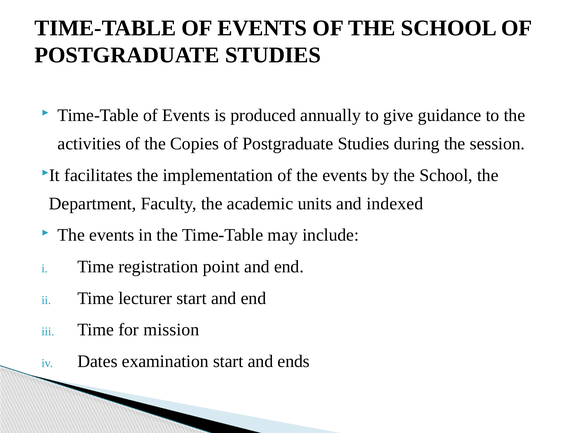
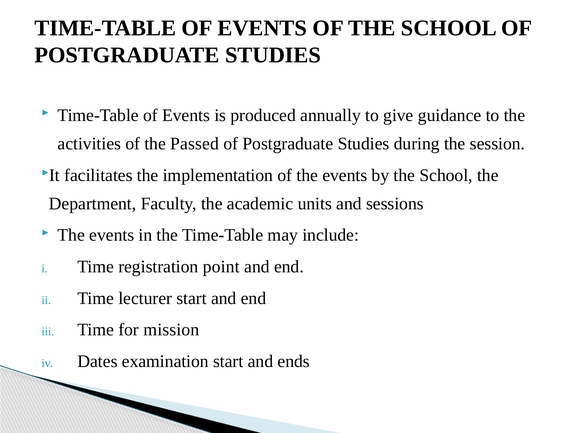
Copies: Copies -> Passed
indexed: indexed -> sessions
